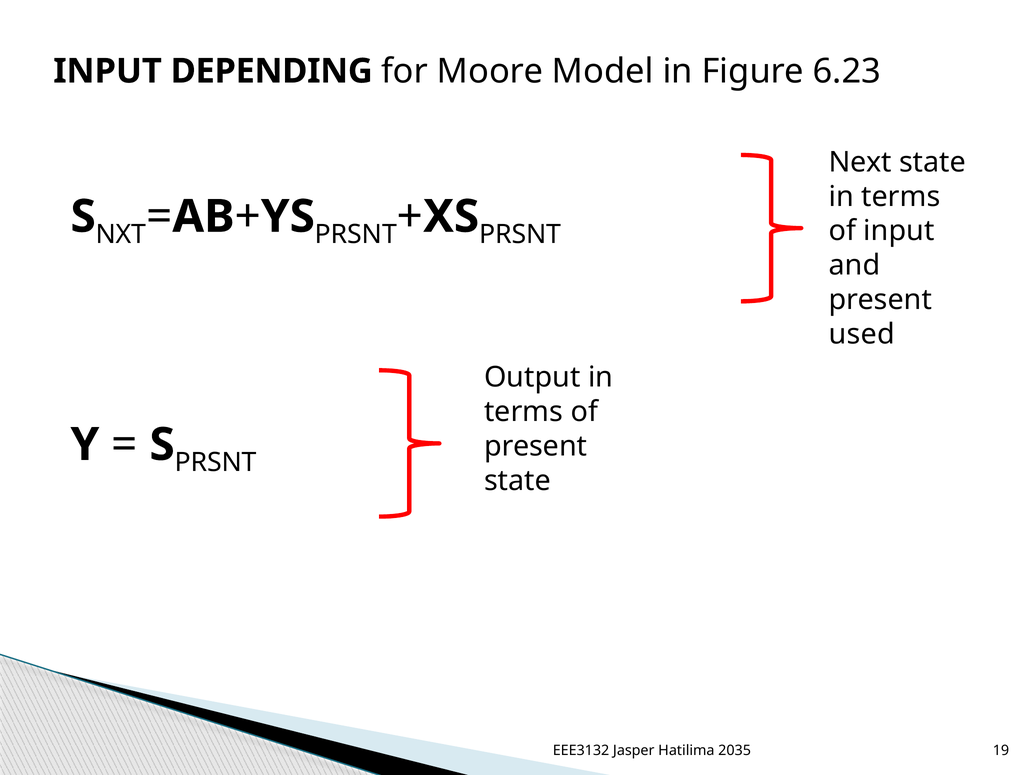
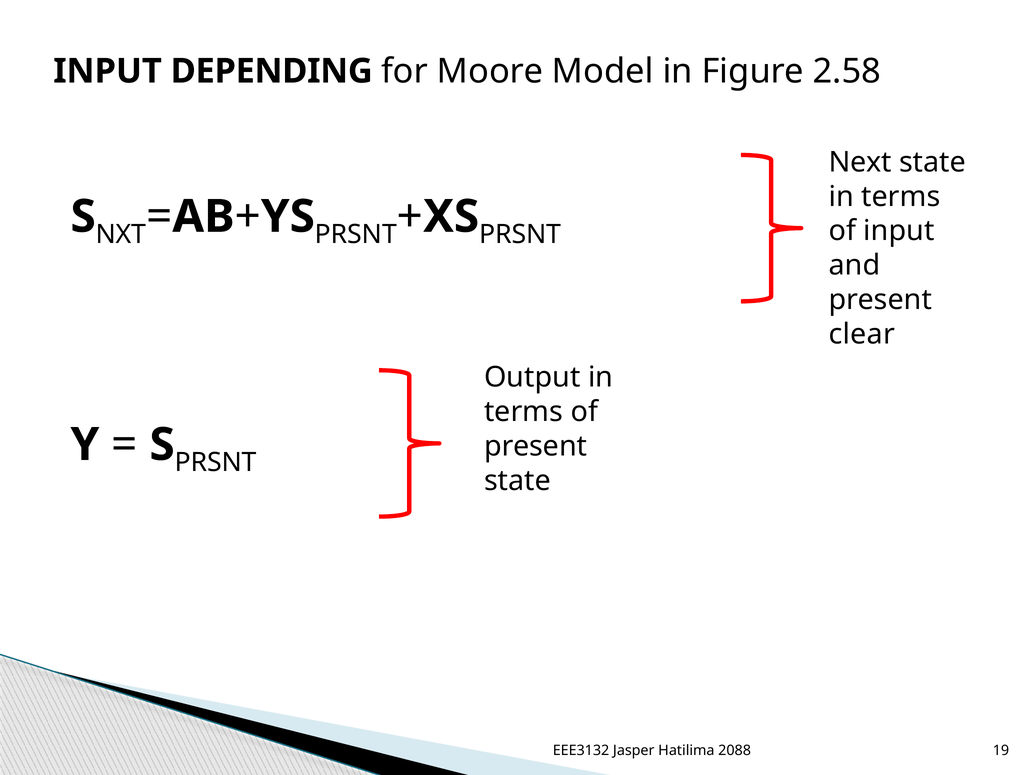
6.23: 6.23 -> 2.58
used: used -> clear
2035: 2035 -> 2088
